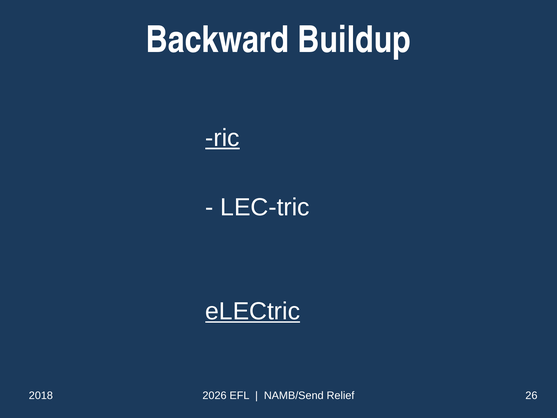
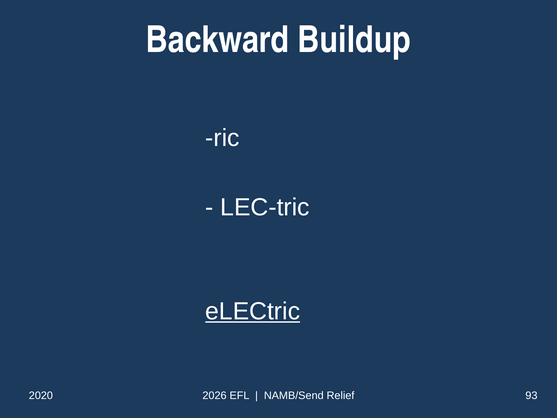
ric underline: present -> none
2018: 2018 -> 2020
26: 26 -> 93
